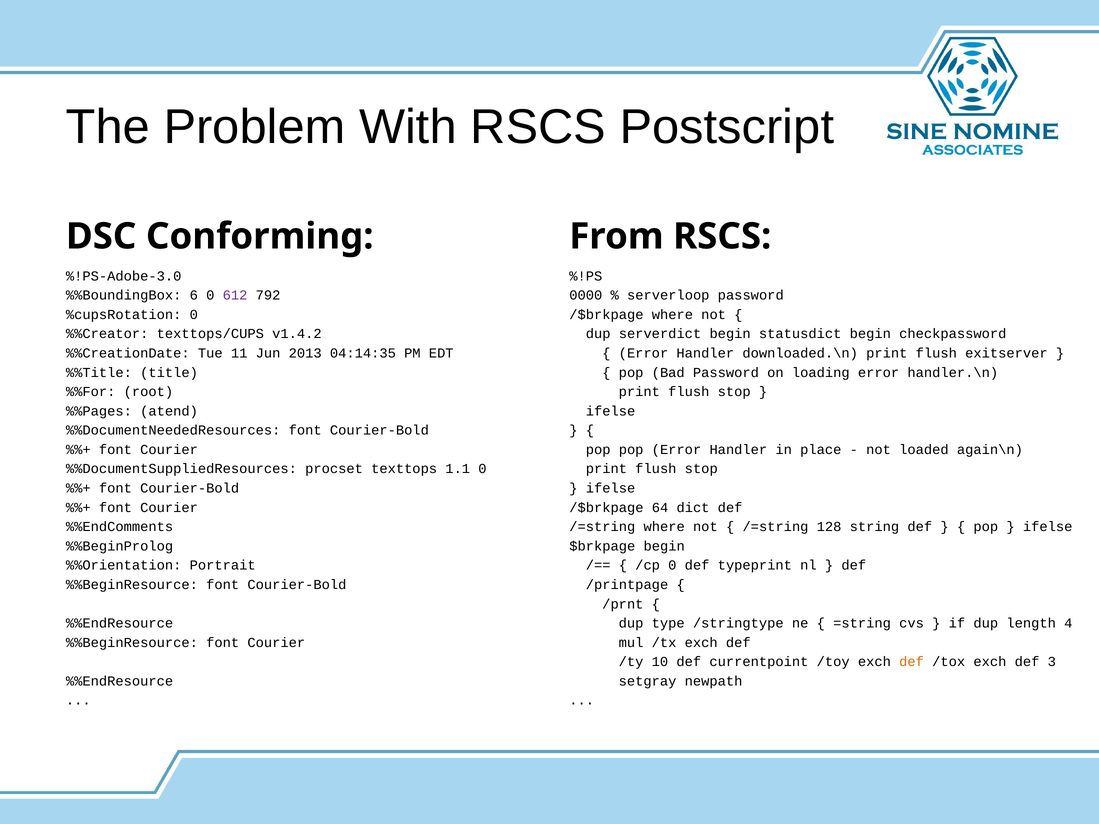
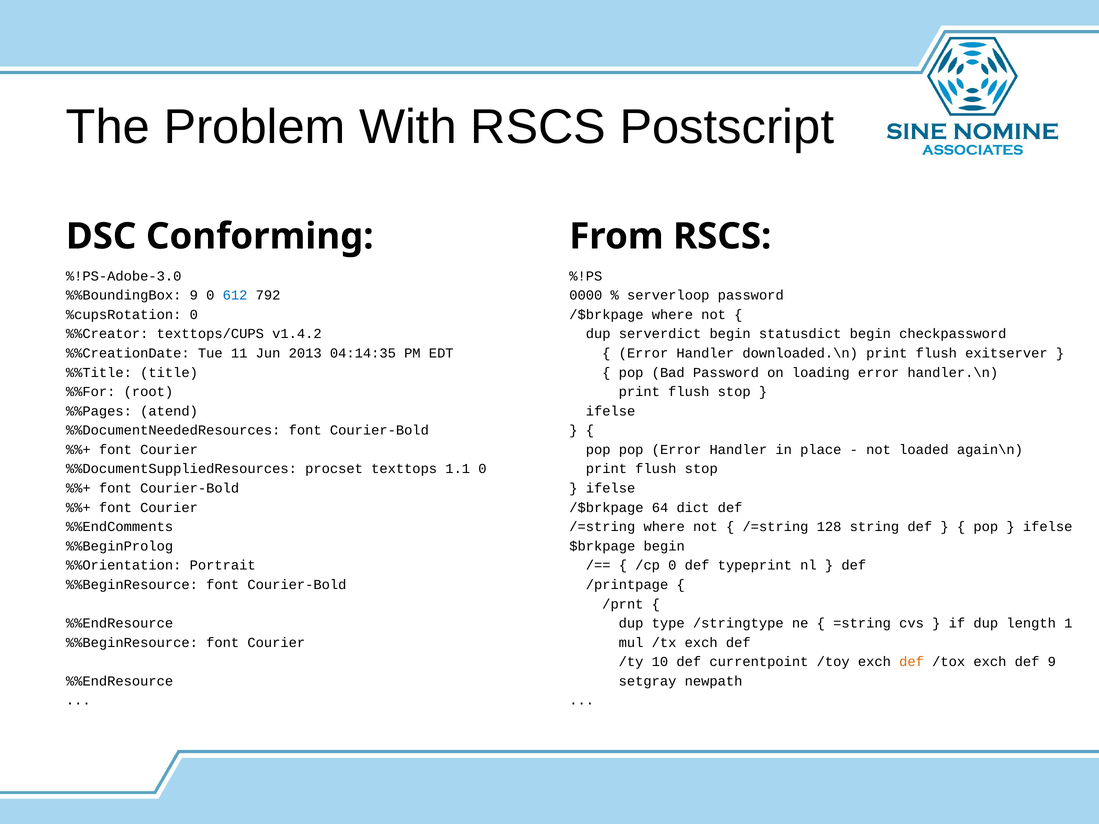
%%BoundingBox 6: 6 -> 9
612 colour: purple -> blue
4: 4 -> 1
def 3: 3 -> 9
